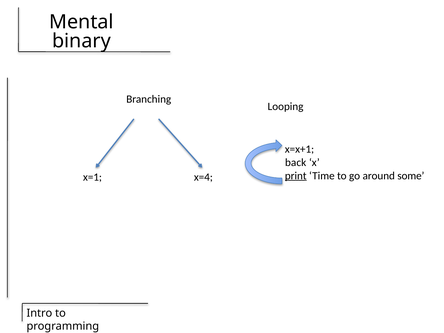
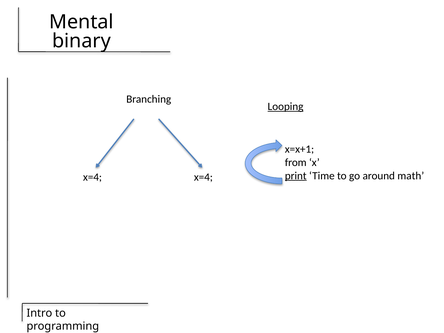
Looping underline: none -> present
back: back -> from
some: some -> math
x=1 at (92, 177): x=1 -> x=4
